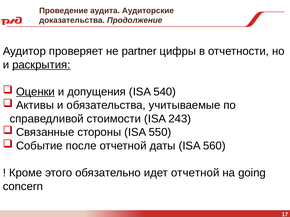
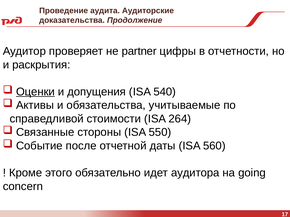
раскрытия underline: present -> none
243: 243 -> 264
идет отчетной: отчетной -> аудитора
